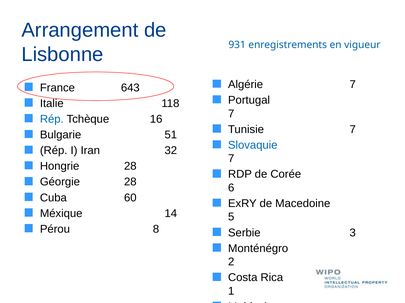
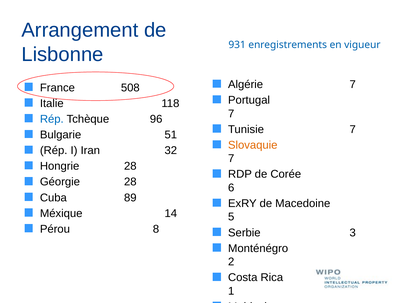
643: 643 -> 508
16: 16 -> 96
Slovaquie colour: blue -> orange
60: 60 -> 89
